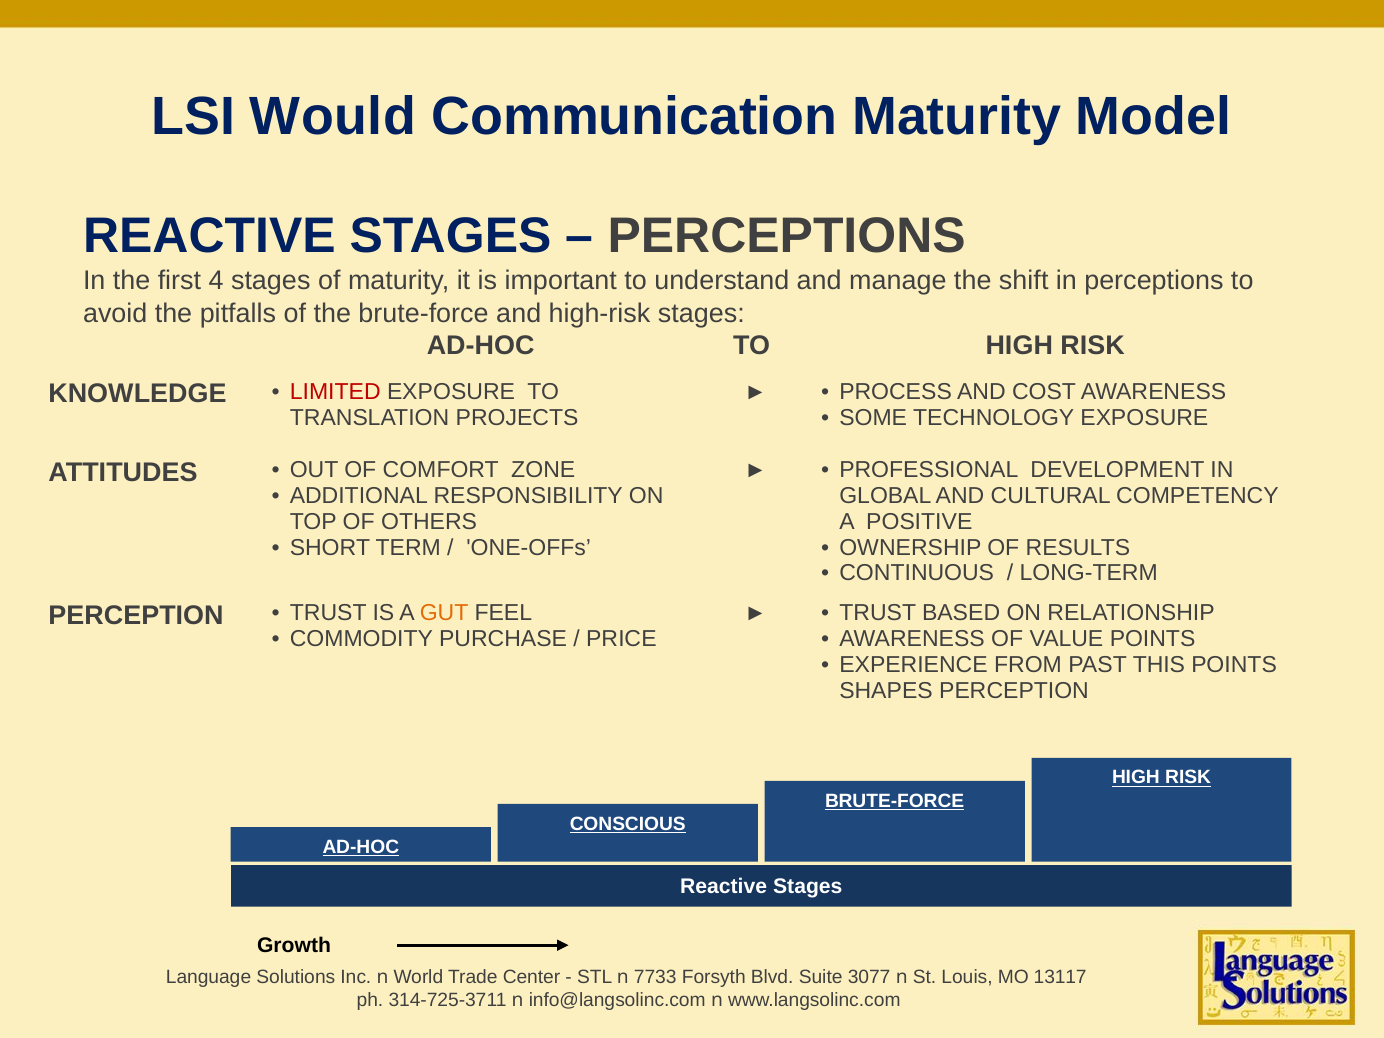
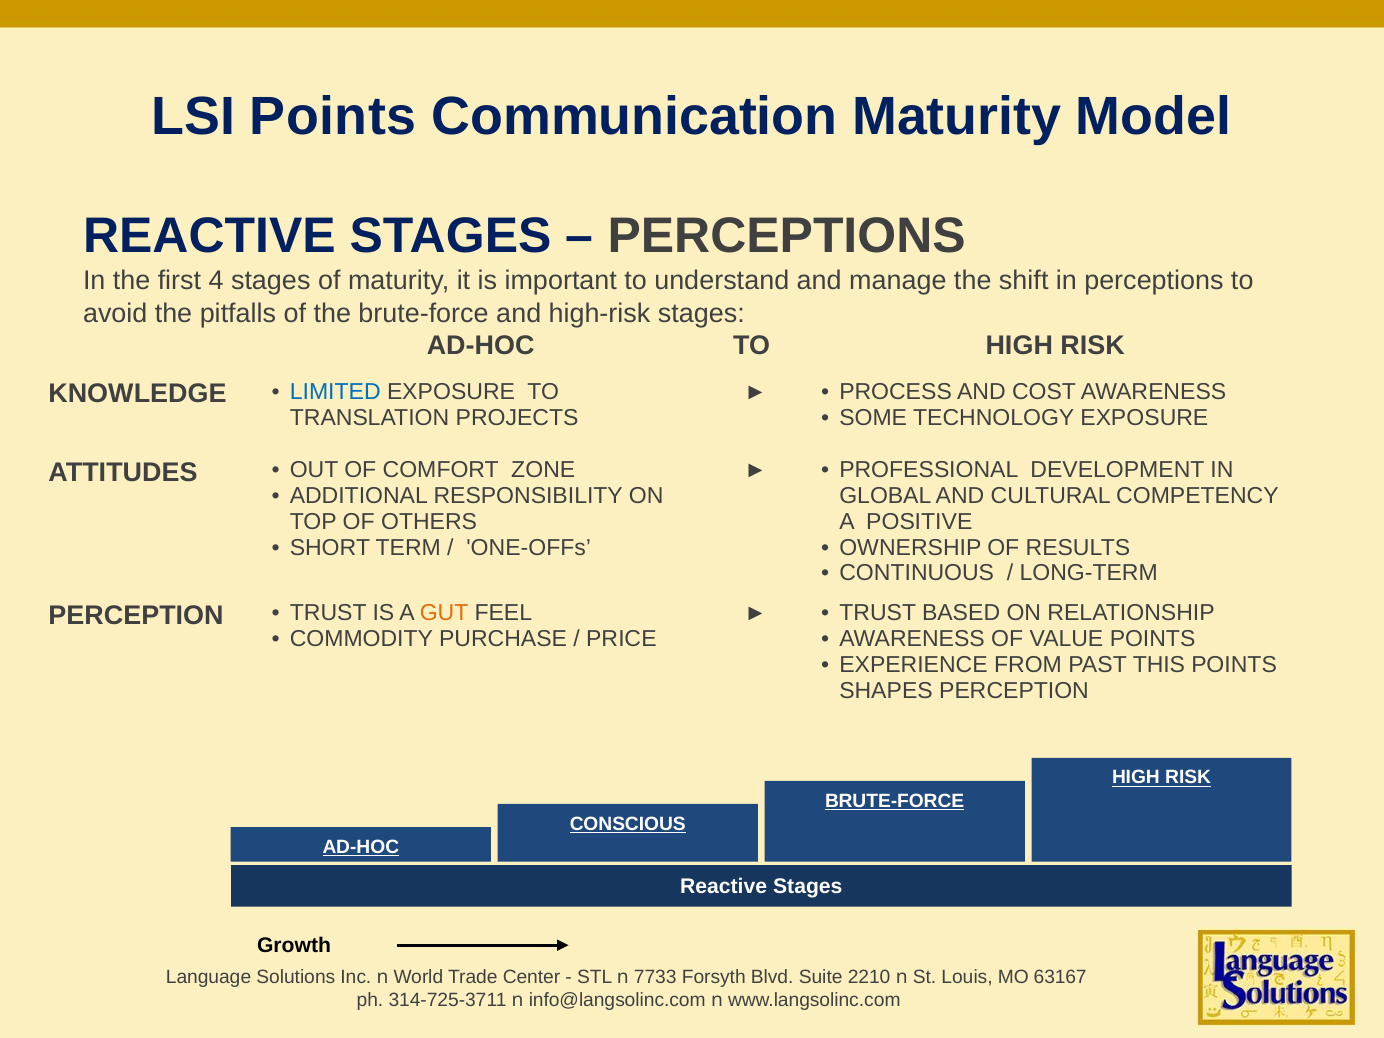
LSI Would: Would -> Points
LIMITED colour: red -> blue
3077: 3077 -> 2210
13117: 13117 -> 63167
